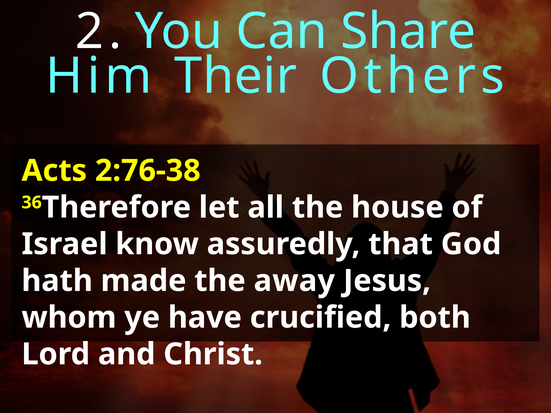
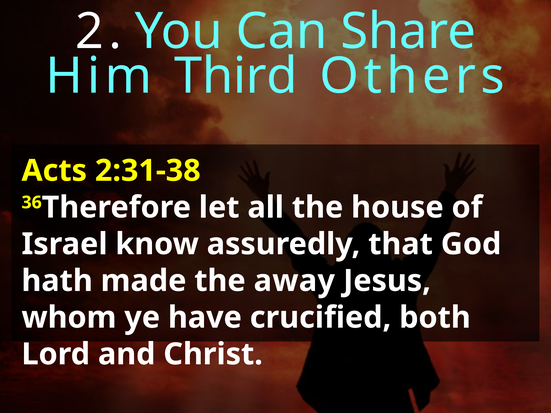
Their: Their -> Third
2:76-38: 2:76-38 -> 2:31-38
